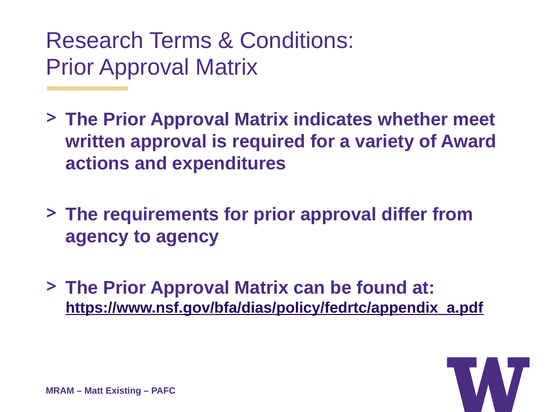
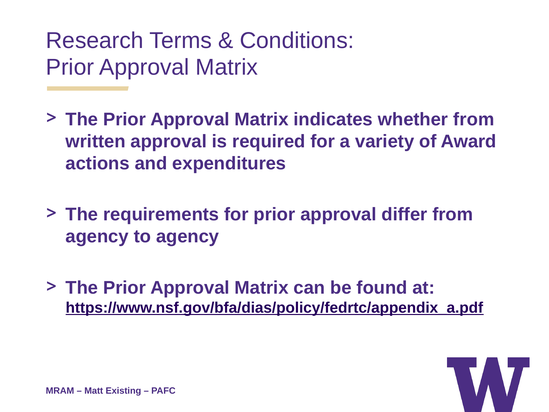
whether meet: meet -> from
